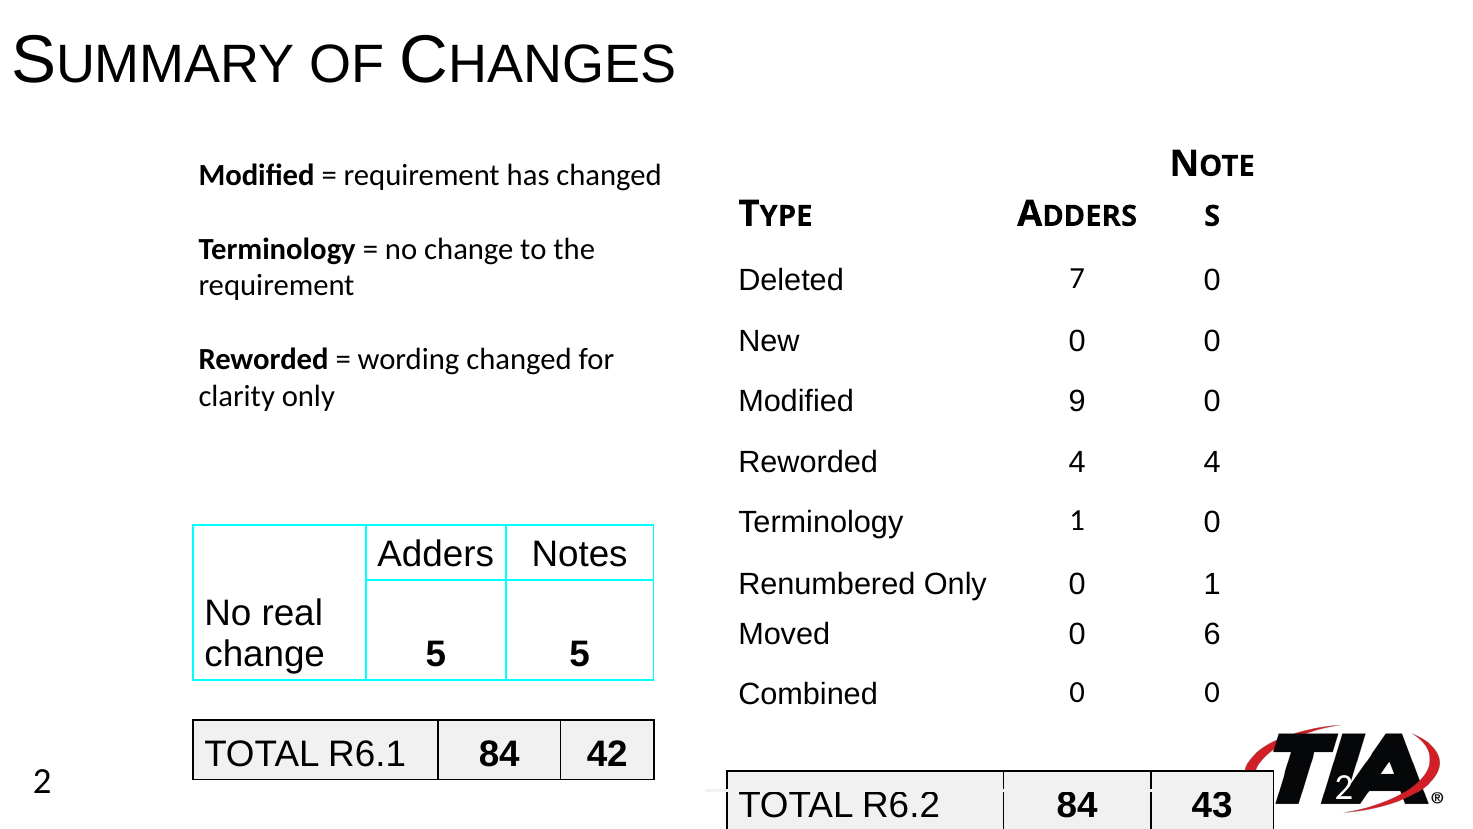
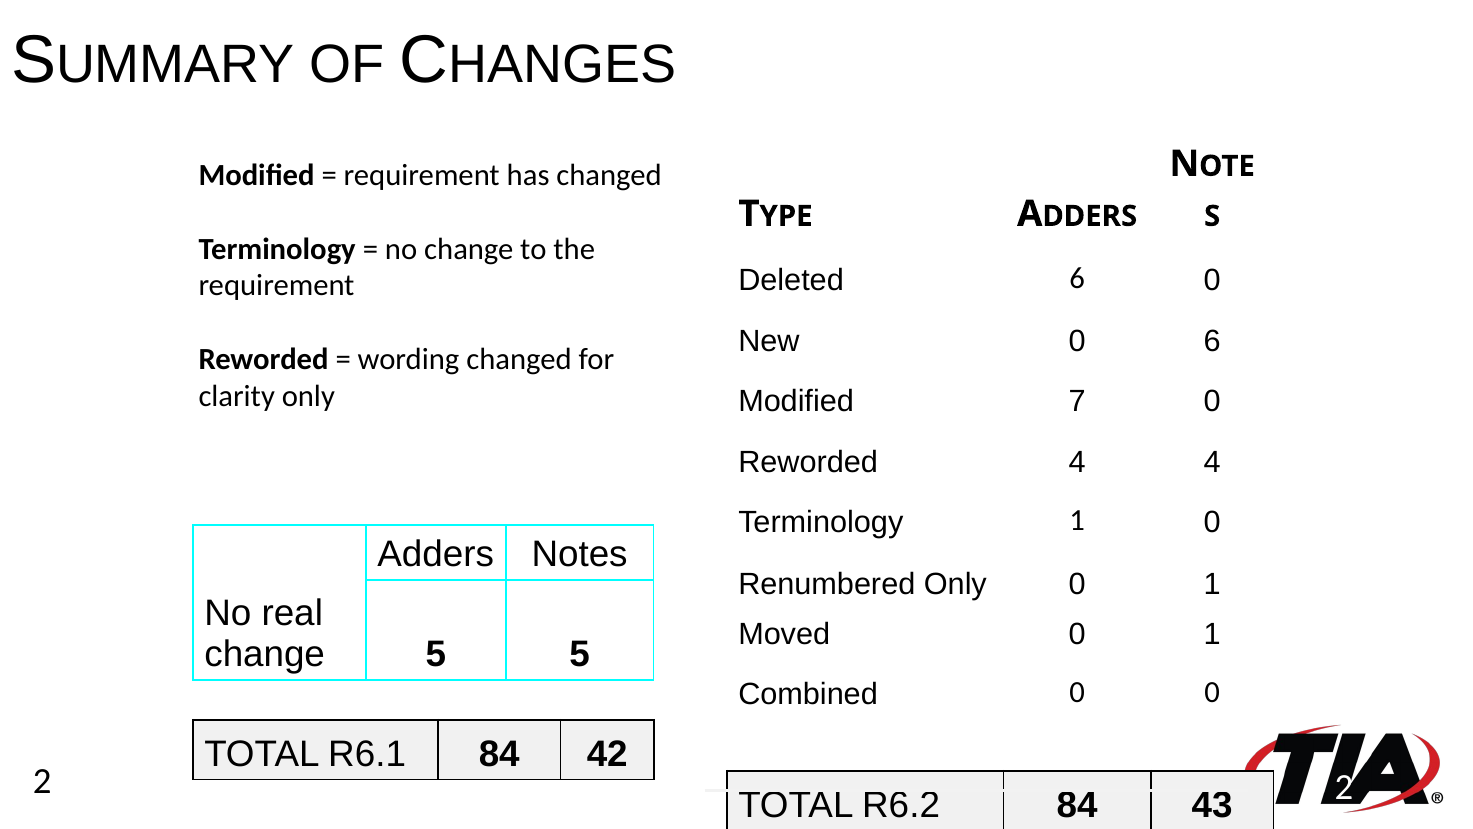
Deleted 7: 7 -> 6
New 0 0: 0 -> 6
9: 9 -> 7
Moved 0 6: 6 -> 1
